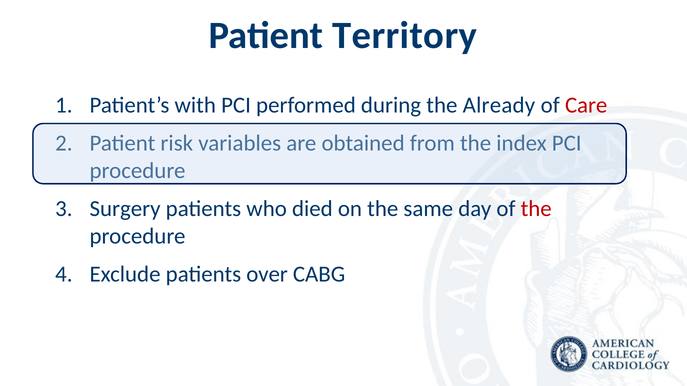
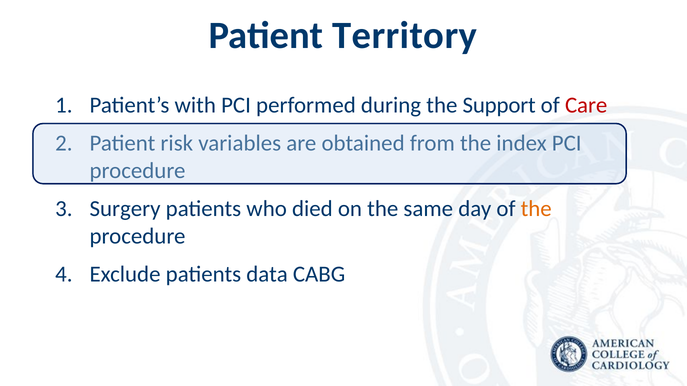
Already: Already -> Support
the at (536, 209) colour: red -> orange
over: over -> data
